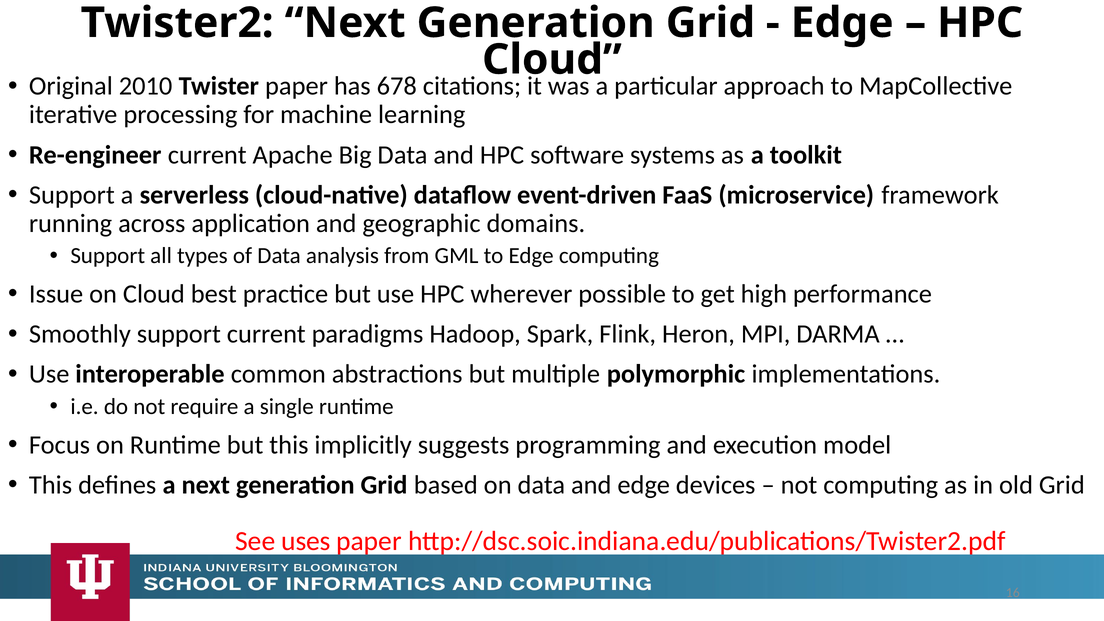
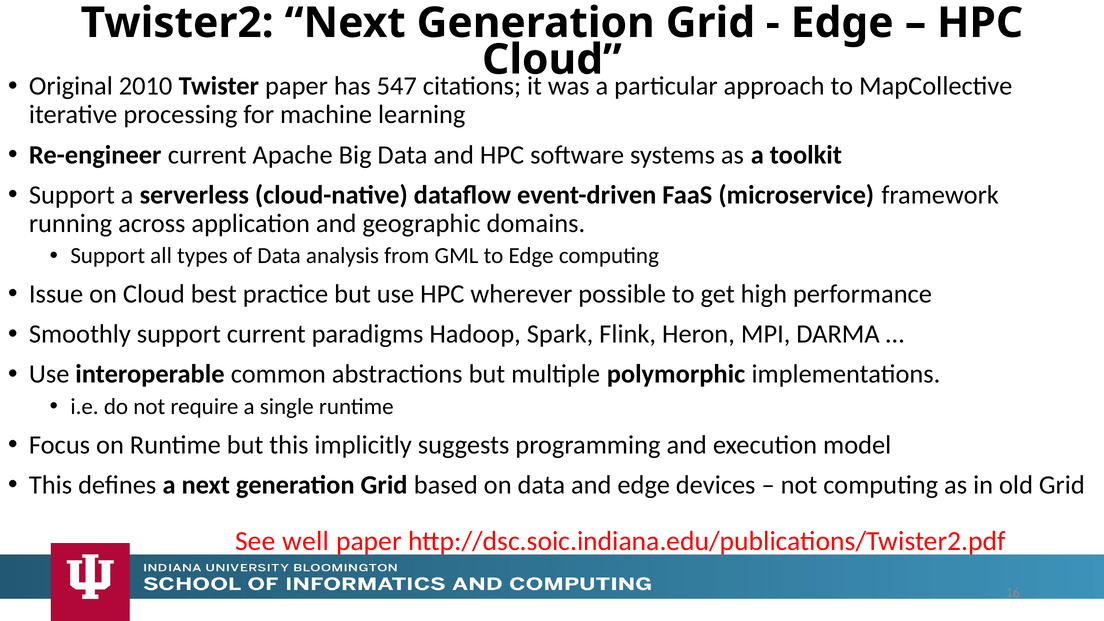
678: 678 -> 547
uses: uses -> well
